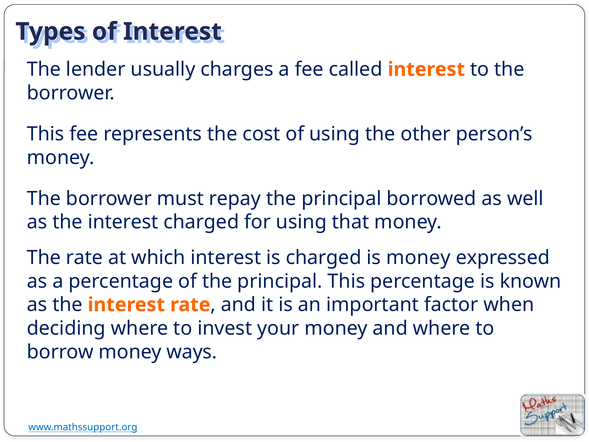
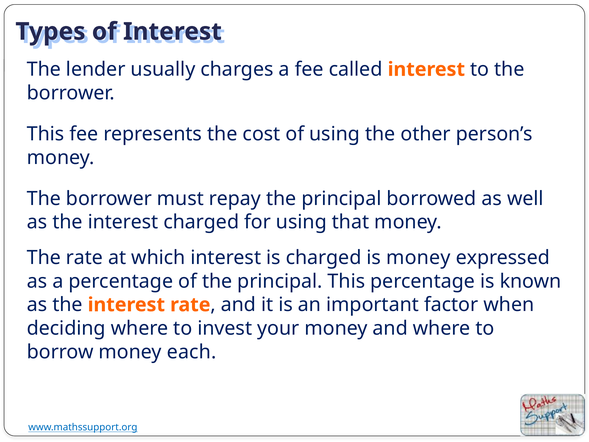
ways: ways -> each
